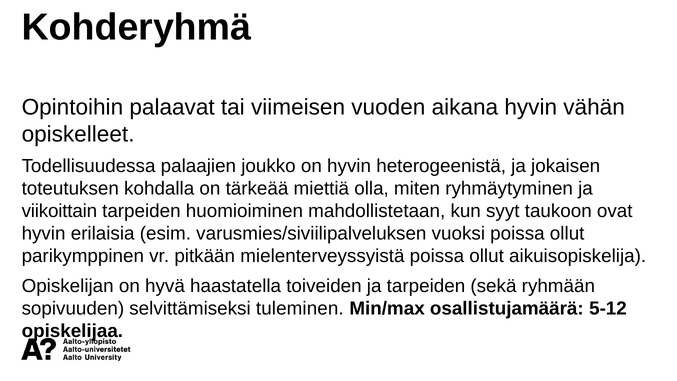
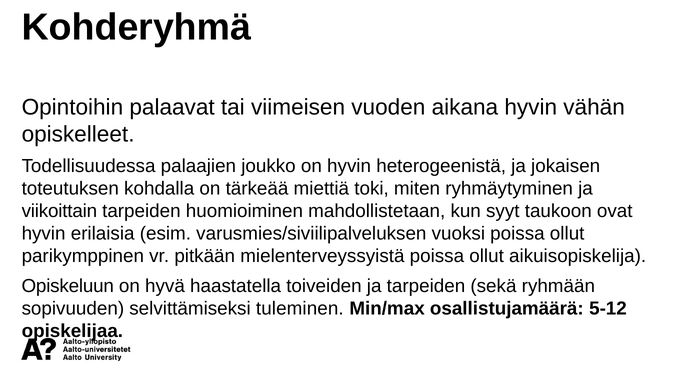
olla: olla -> toki
Opiskelijan: Opiskelijan -> Opiskeluun
